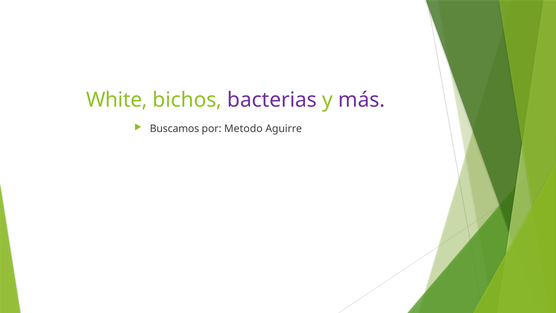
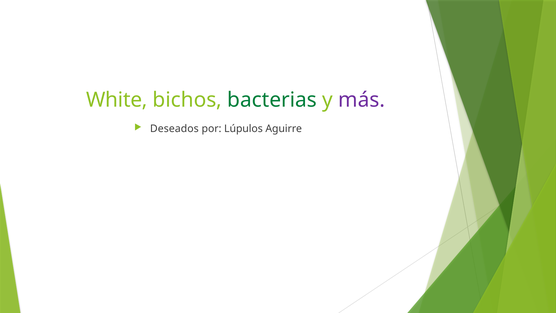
bacterias colour: purple -> green
Buscamos: Buscamos -> Deseados
Metodo: Metodo -> Lúpulos
